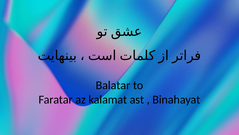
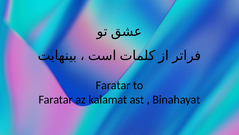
Balatar at (113, 85): Balatar -> Faratar
